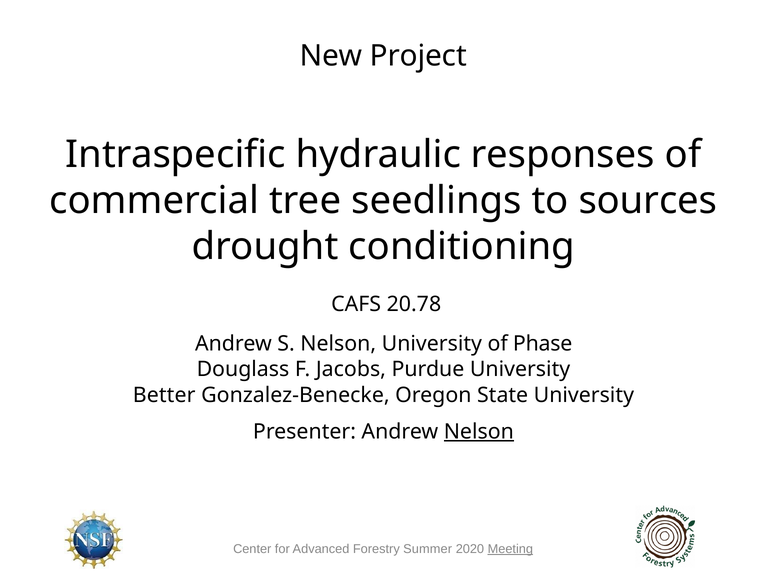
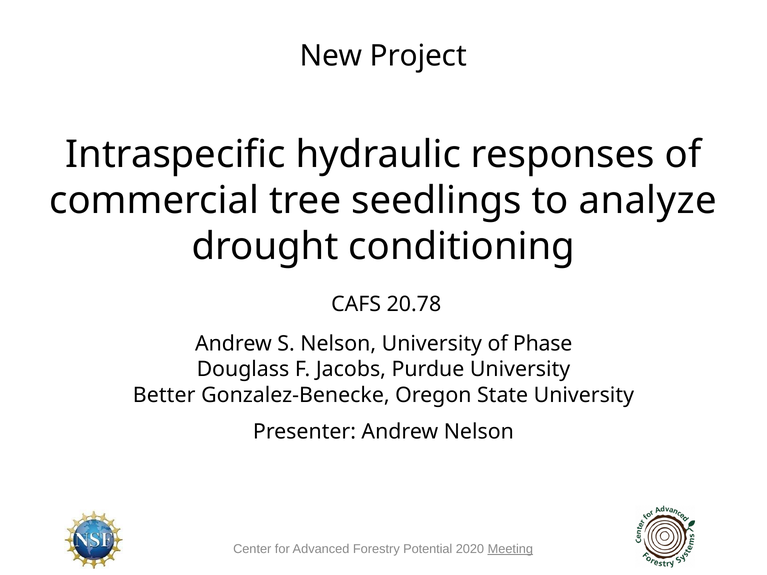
sources: sources -> analyze
Nelson at (479, 432) underline: present -> none
Summer: Summer -> Potential
